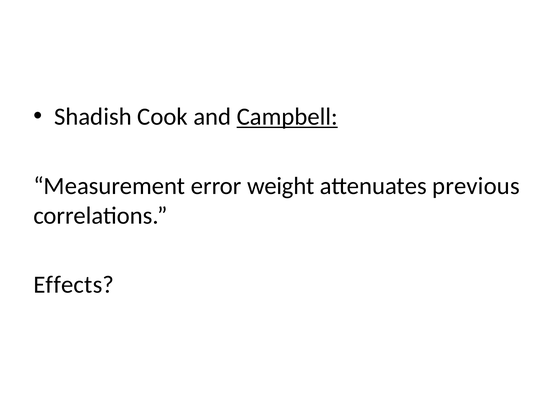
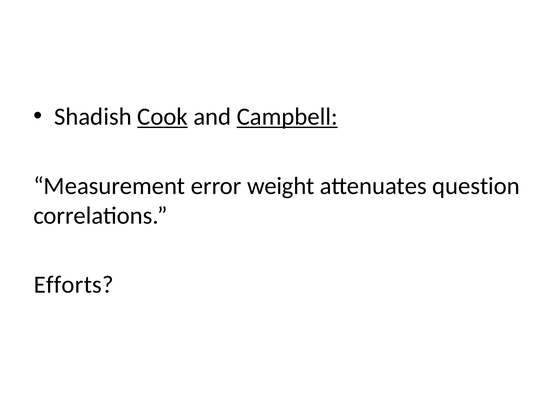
Cook underline: none -> present
previous: previous -> question
Effects: Effects -> Efforts
